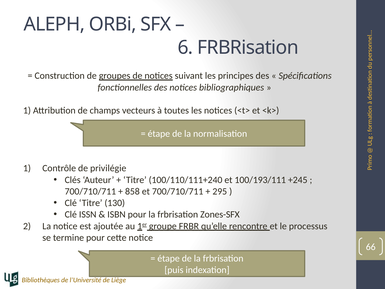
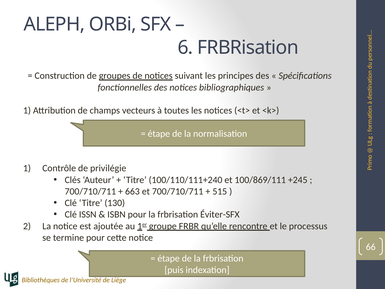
100/193/111: 100/193/111 -> 100/869/111
858: 858 -> 663
295: 295 -> 515
Zones-SFX: Zones-SFX -> Éviter-SFX
